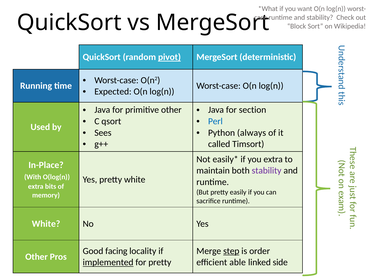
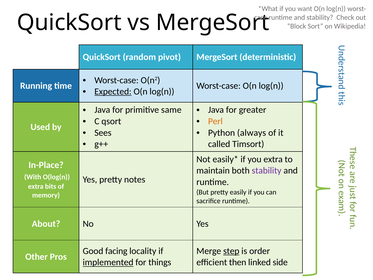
pivot underline: present -> none
Expected underline: none -> present
primitive other: other -> same
section: section -> greater
Perl colour: blue -> orange
pretty white: white -> notes
White at (46, 224): White -> About
for pretty: pretty -> things
able: able -> then
